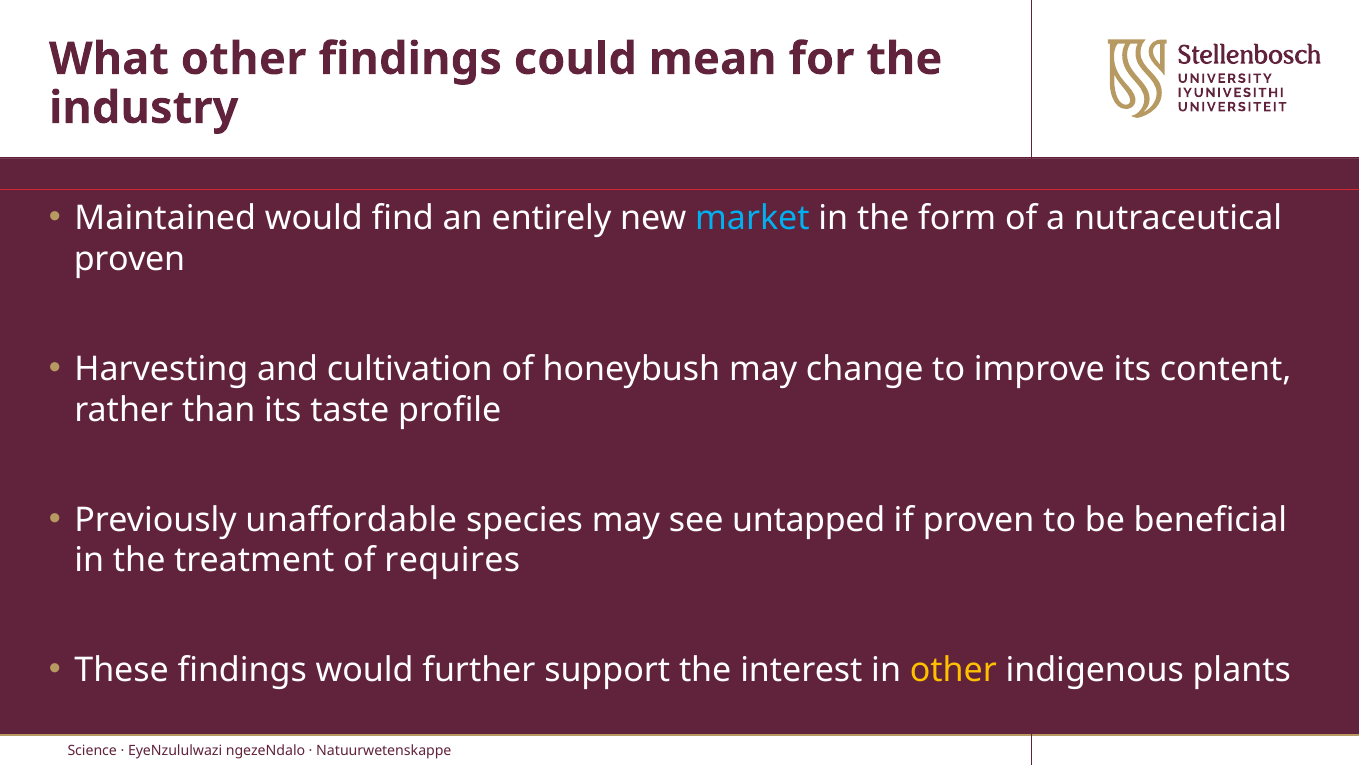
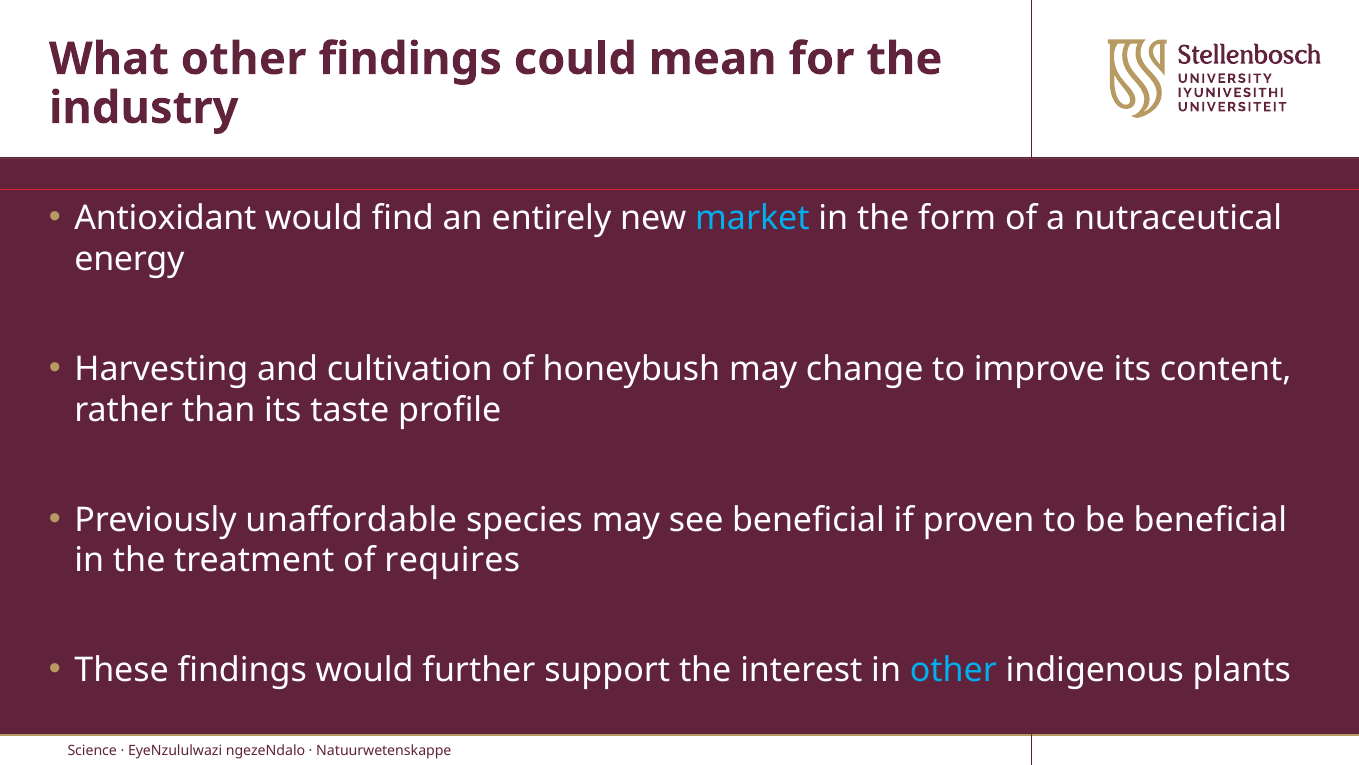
Maintained: Maintained -> Antioxidant
proven at (129, 259): proven -> energy
see untapped: untapped -> beneficial
other at (953, 670) colour: yellow -> light blue
